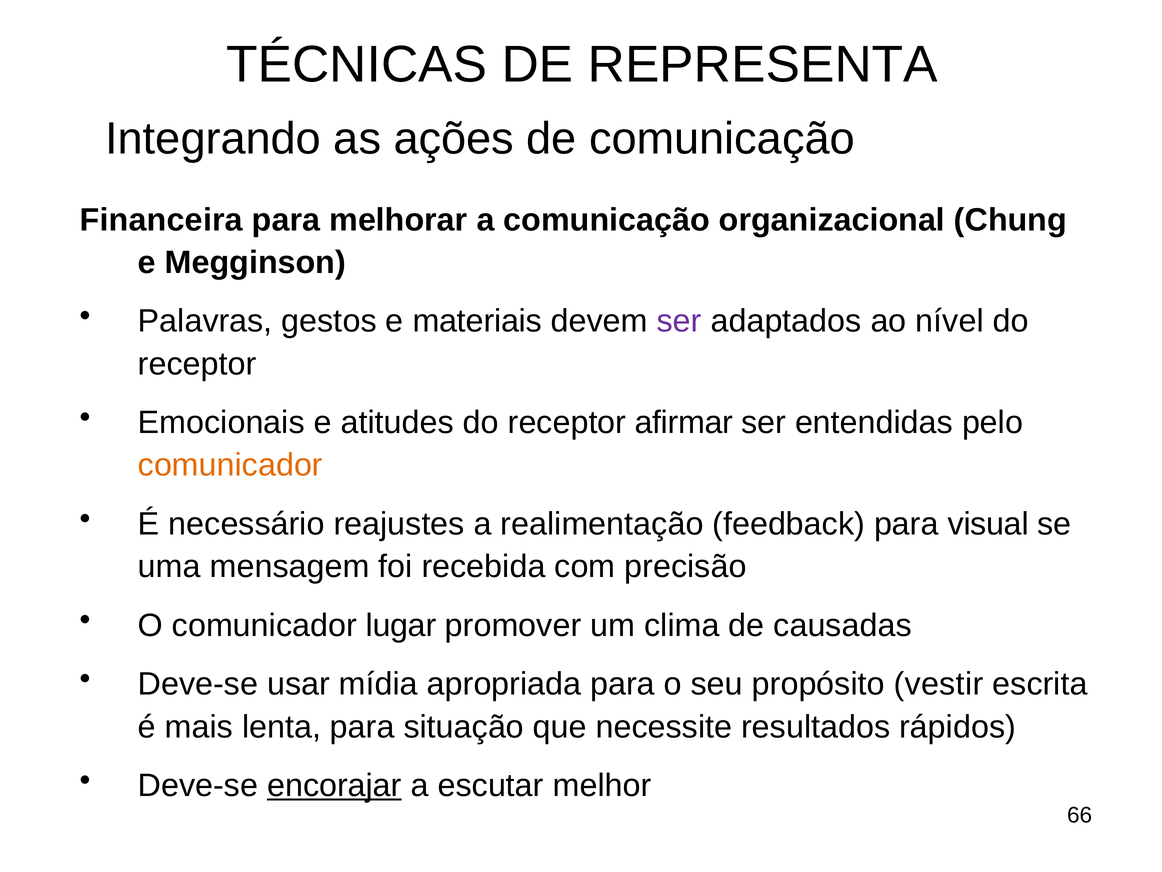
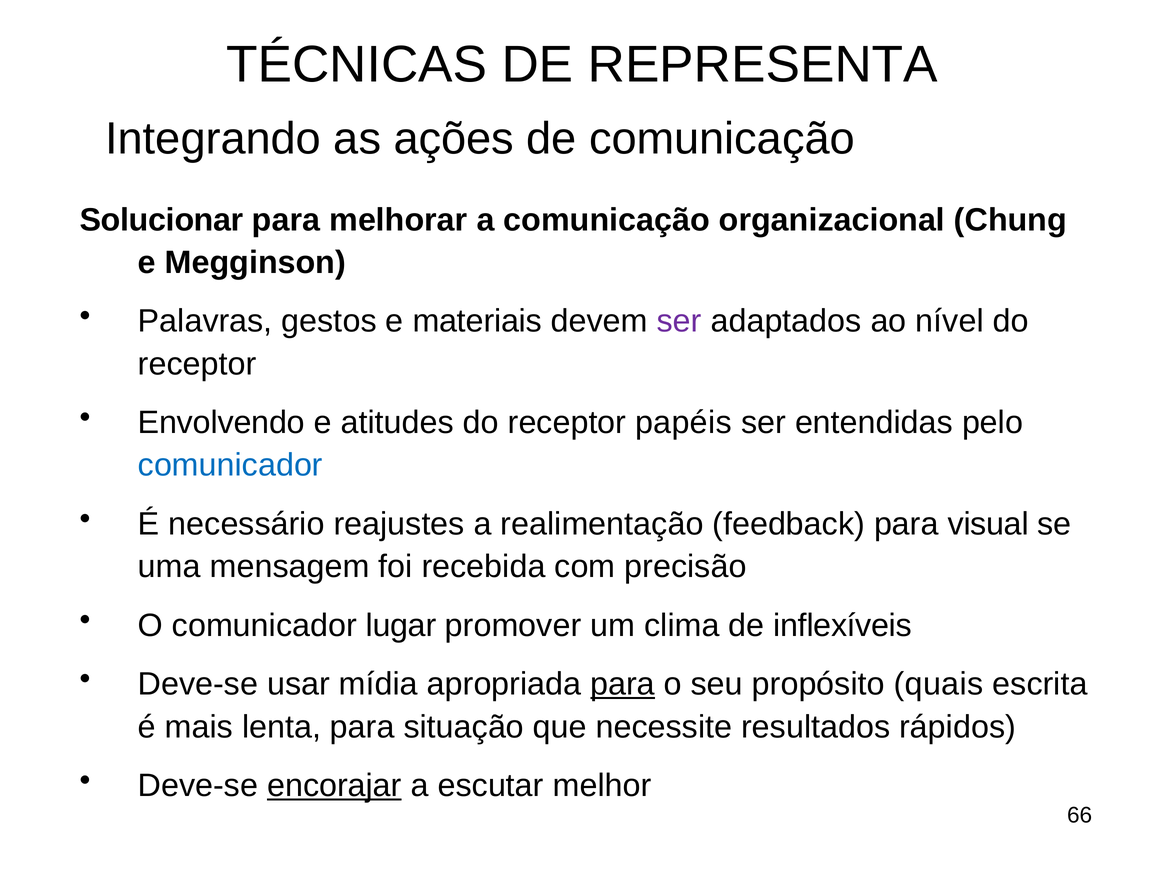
Financeira: Financeira -> Solucionar
Emocionais: Emocionais -> Envolvendo
afirmar: afirmar -> papéis
comunicador at (230, 465) colour: orange -> blue
causadas: causadas -> inflexíveis
para at (623, 684) underline: none -> present
vestir: vestir -> quais
